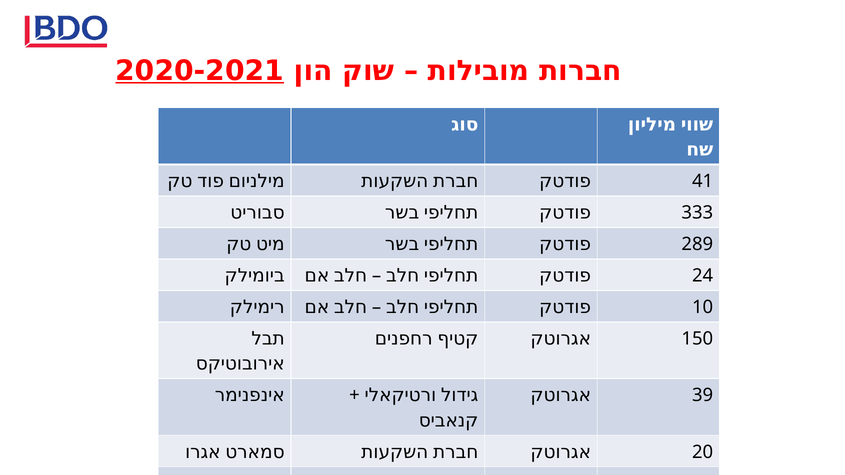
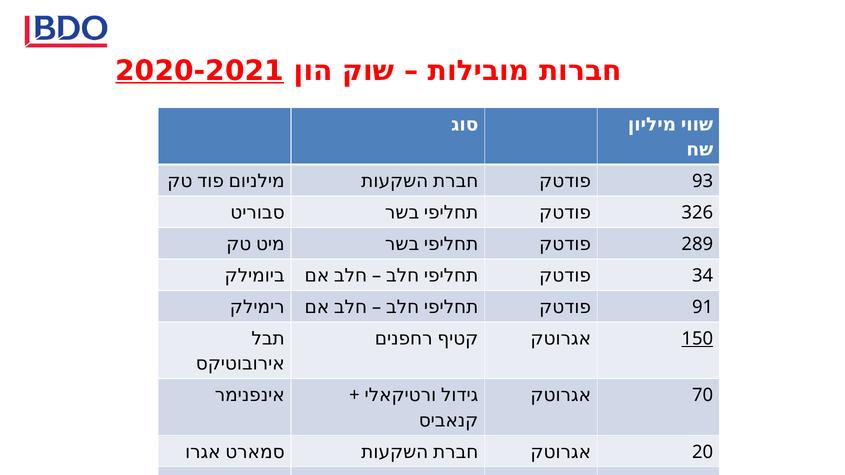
41: 41 -> 93
333: 333 -> 326
24: 24 -> 34
10: 10 -> 91
150 underline: none -> present
39: 39 -> 70
